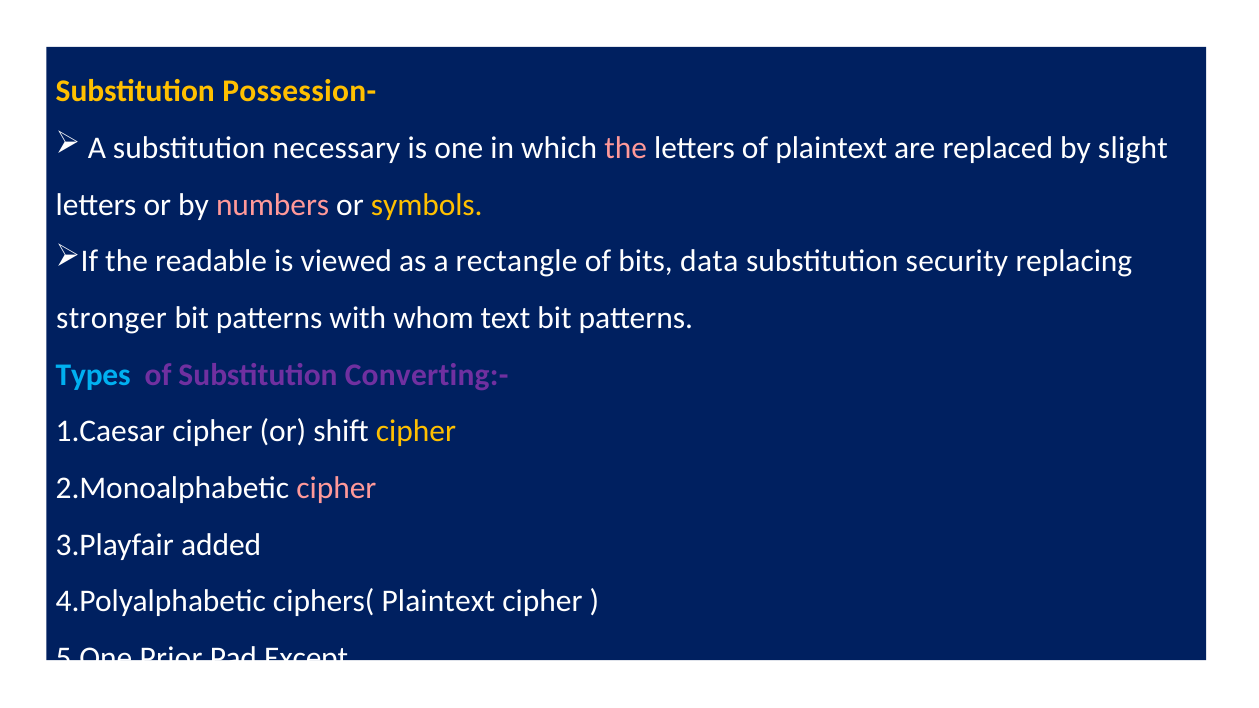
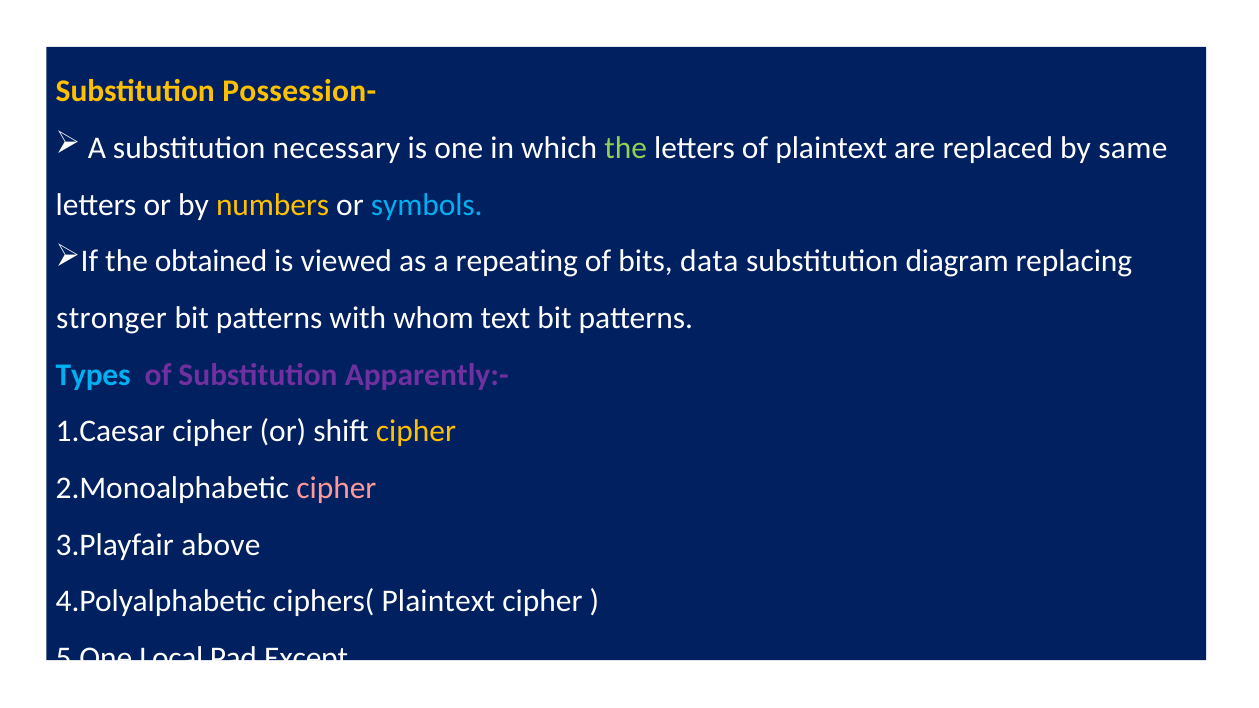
the at (626, 148) colour: pink -> light green
slight: slight -> same
numbers colour: pink -> yellow
symbols colour: yellow -> light blue
readable: readable -> obtained
rectangle: rectangle -> repeating
security: security -> diagram
Converting:-: Converting:- -> Apparently:-
added: added -> above
Prior: Prior -> Local
